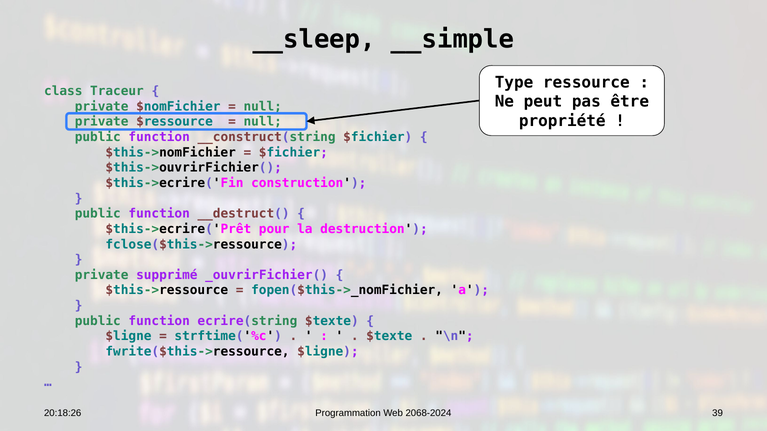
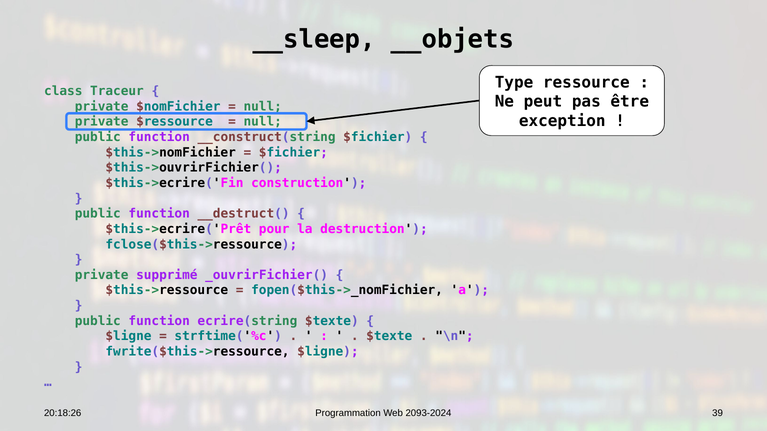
__simple: __simple -> __objets
propriété: propriété -> exception
2068-2024: 2068-2024 -> 2093-2024
